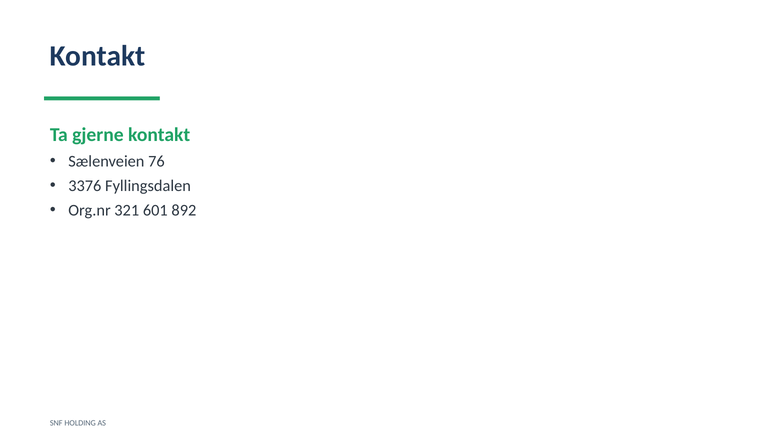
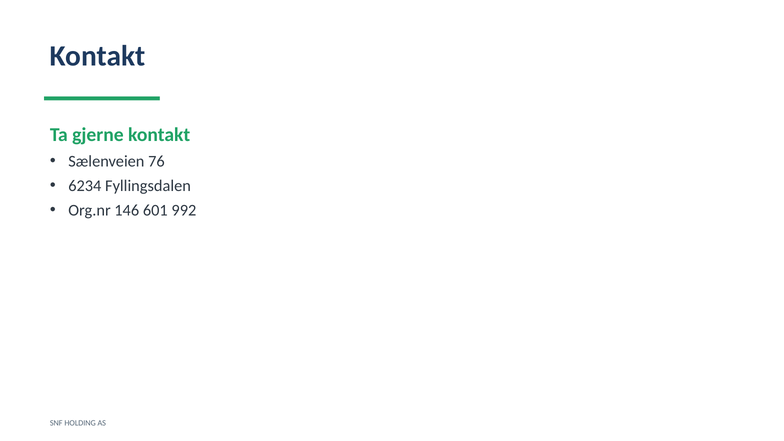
3376: 3376 -> 6234
321: 321 -> 146
892: 892 -> 992
